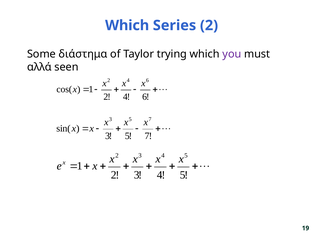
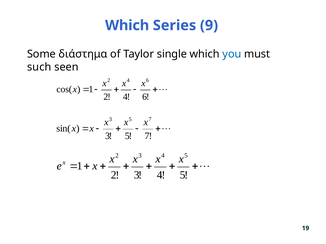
Series 2: 2 -> 9
trying: trying -> single
you colour: purple -> blue
αλλά: αλλά -> such
